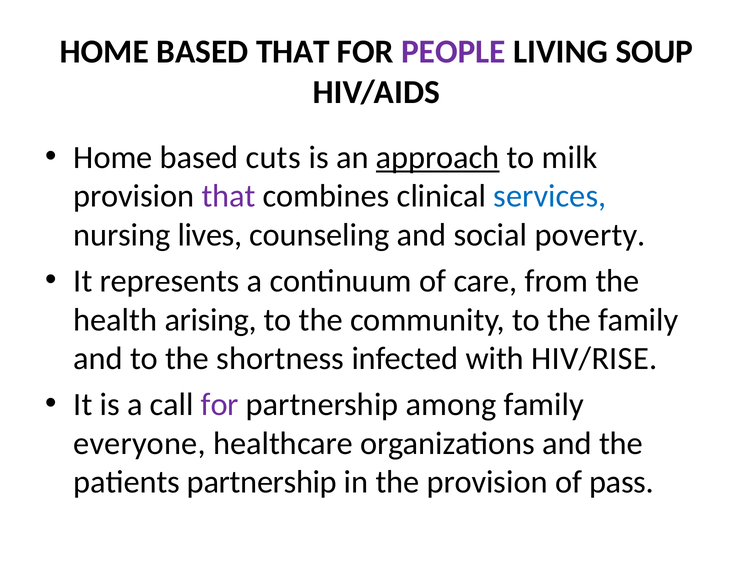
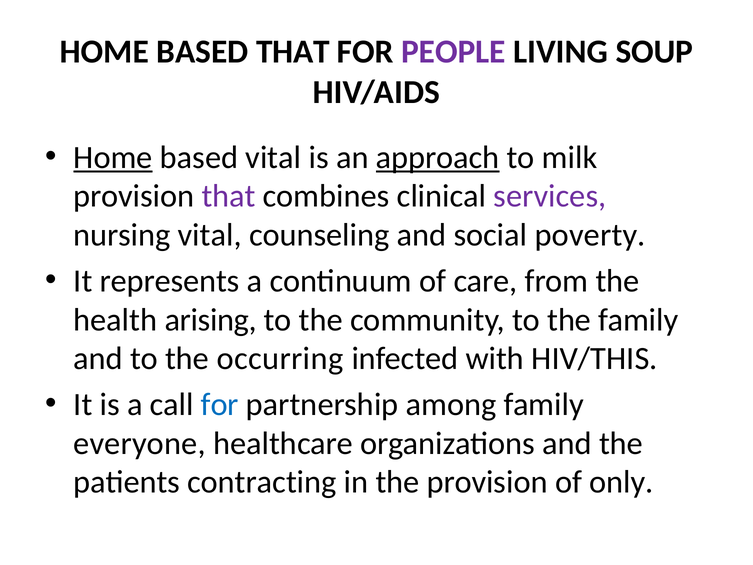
Home at (113, 157) underline: none -> present
based cuts: cuts -> vital
services colour: blue -> purple
nursing lives: lives -> vital
shortness: shortness -> occurring
HIV/RISE: HIV/RISE -> HIV/THIS
for at (220, 404) colour: purple -> blue
patients partnership: partnership -> contracting
pass: pass -> only
